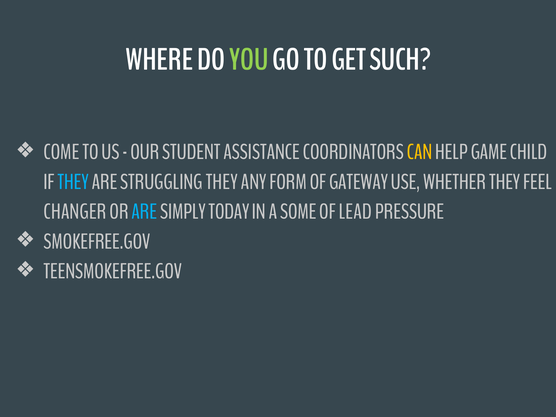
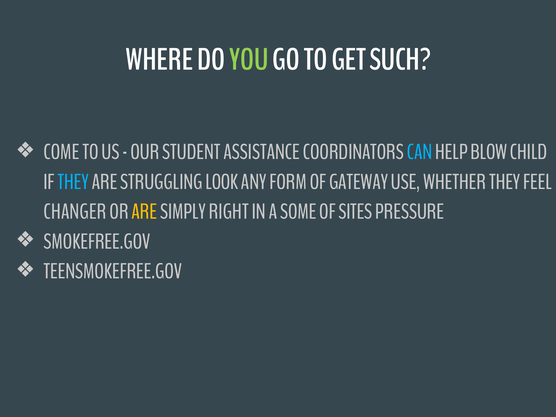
CAN colour: yellow -> light blue
GAME: GAME -> BLOW
STRUGGLING THEY: THEY -> LOOK
ARE at (144, 212) colour: light blue -> yellow
TODAY: TODAY -> RIGHT
LEAD: LEAD -> SITES
